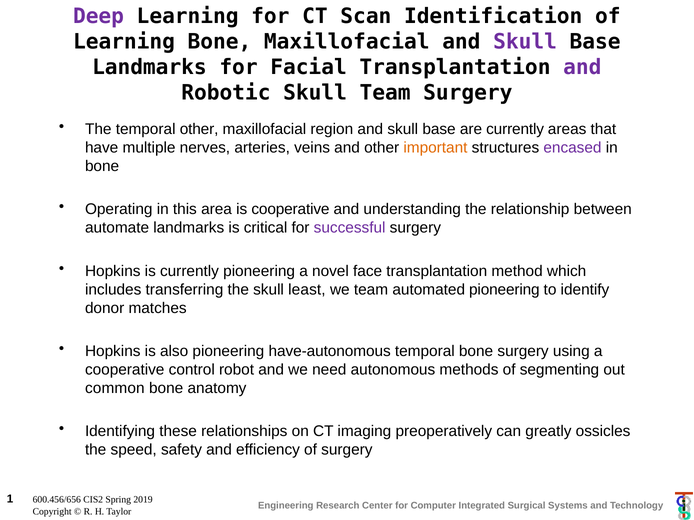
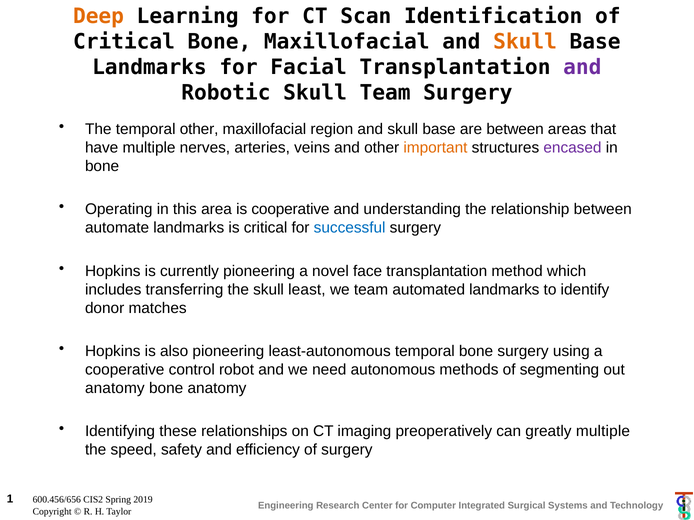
Deep colour: purple -> orange
Learning at (124, 42): Learning -> Critical
Skull at (525, 42) colour: purple -> orange
are currently: currently -> between
successful colour: purple -> blue
automated pioneering: pioneering -> landmarks
have-autonomous: have-autonomous -> least-autonomous
common at (115, 388): common -> anatomy
greatly ossicles: ossicles -> multiple
